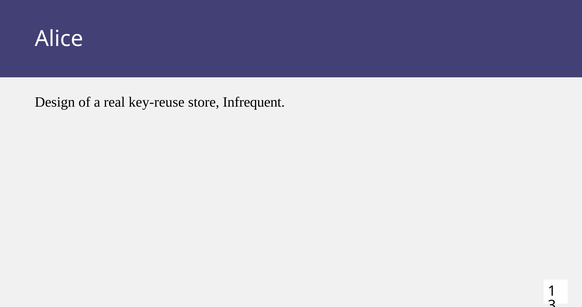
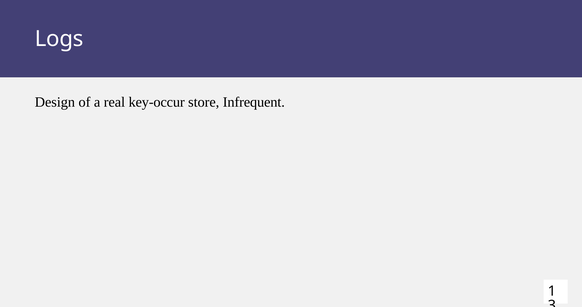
Alice: Alice -> Logs
key-reuse: key-reuse -> key-occur
